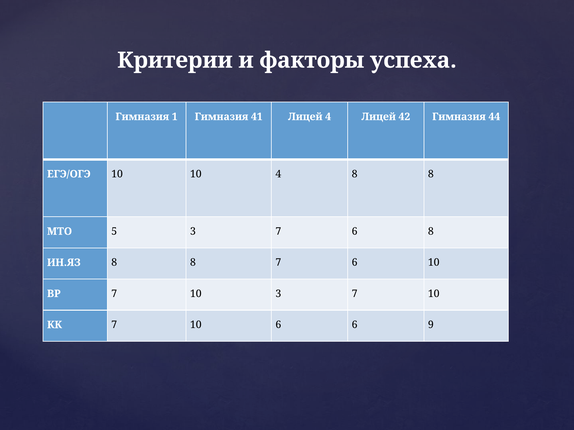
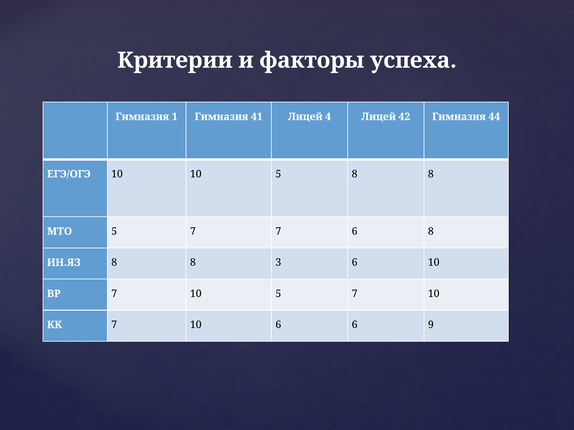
10 10 4: 4 -> 5
МТО 5 3: 3 -> 7
8 7: 7 -> 3
7 10 3: 3 -> 5
